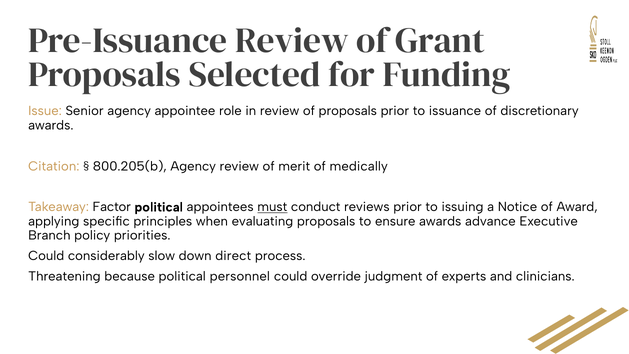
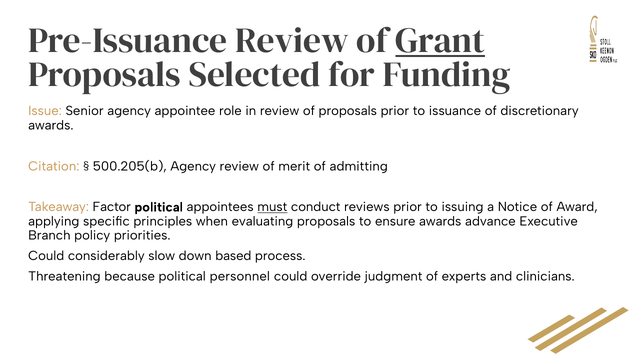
Grant underline: none -> present
800.205(b: 800.205(b -> 500.205(b
medically: medically -> admitting
direct: direct -> based
